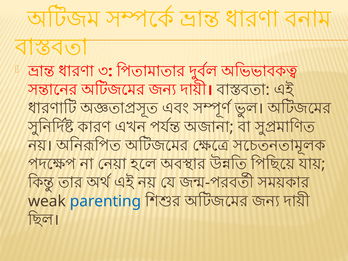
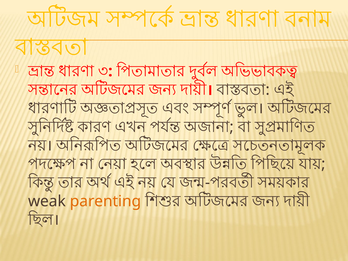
parenting colour: blue -> orange
